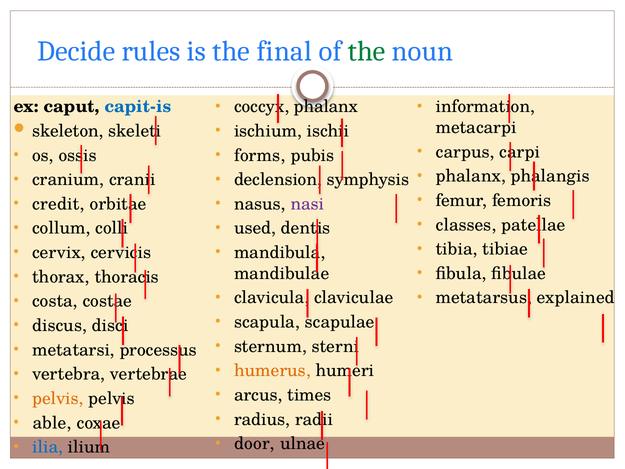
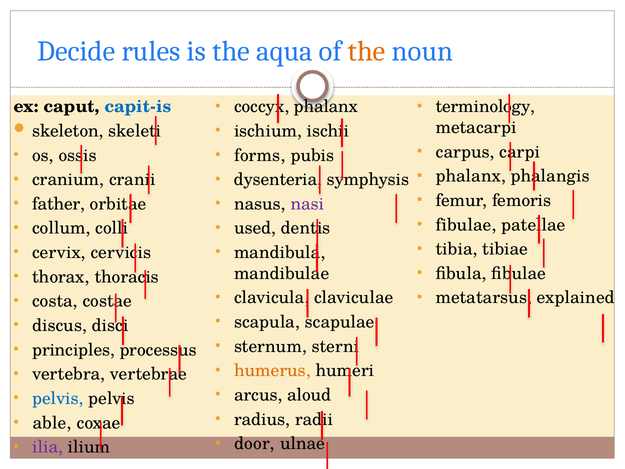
final: final -> aqua
the at (367, 51) colour: green -> orange
information: information -> terminology
declension: declension -> dysenteria
credit: credit -> father
classes at (466, 225): classes -> fibulae
metatarsi: metatarsi -> principles
times: times -> aloud
pelvis at (58, 398) colour: orange -> blue
ilia colour: blue -> purple
